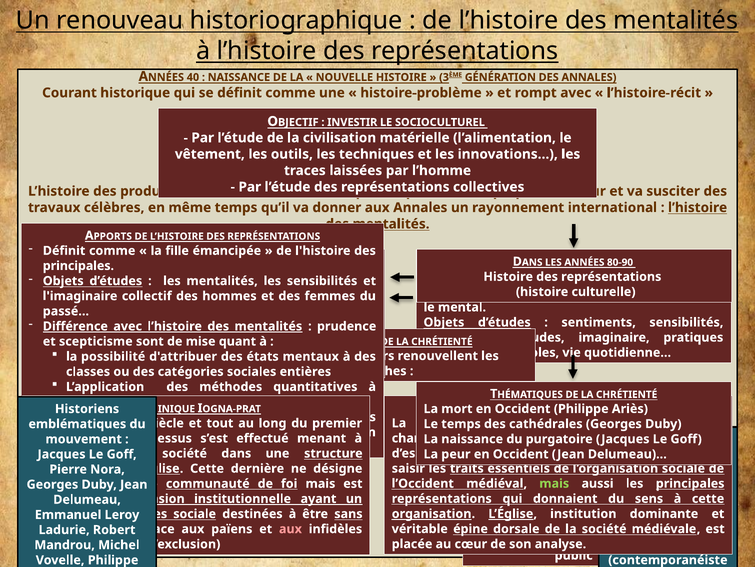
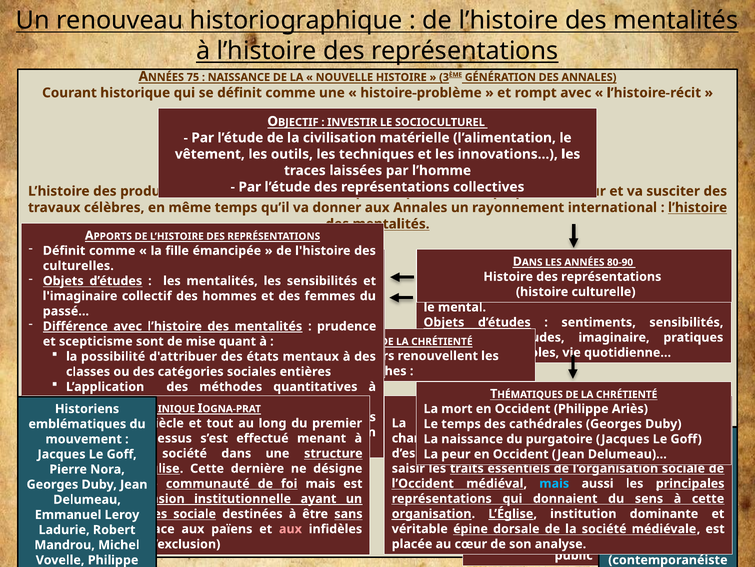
40: 40 -> 75
principales at (78, 265): principales -> culturelles
mais at (554, 483) colour: light green -> light blue
